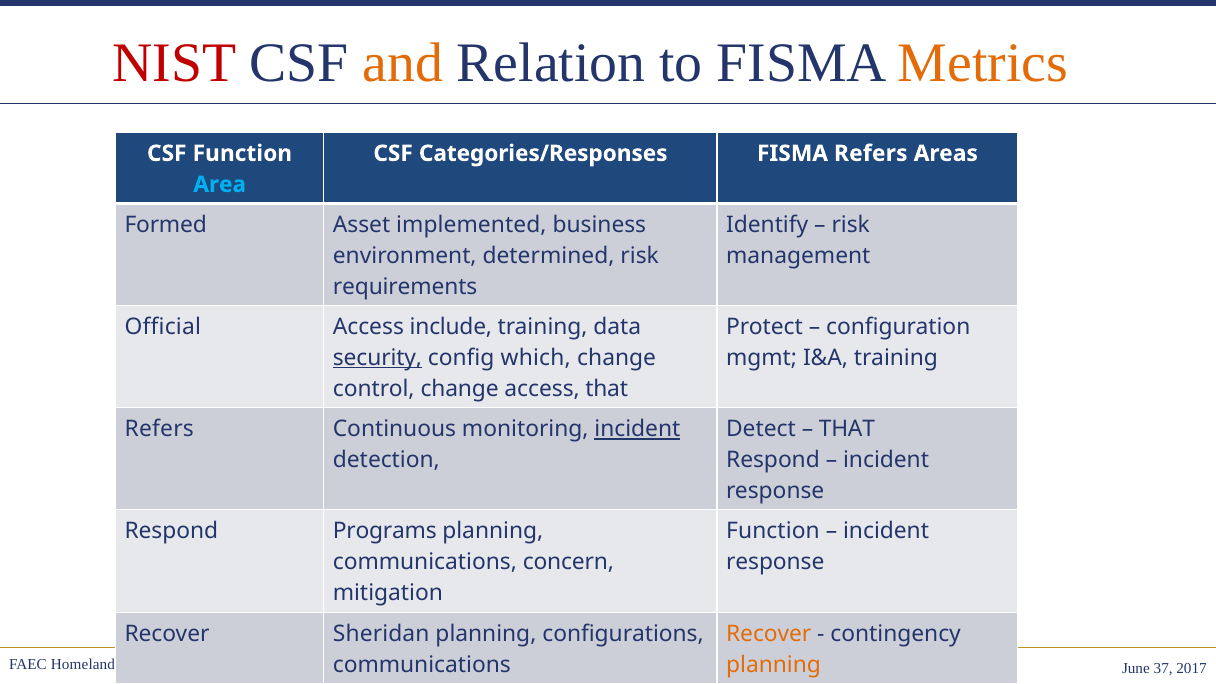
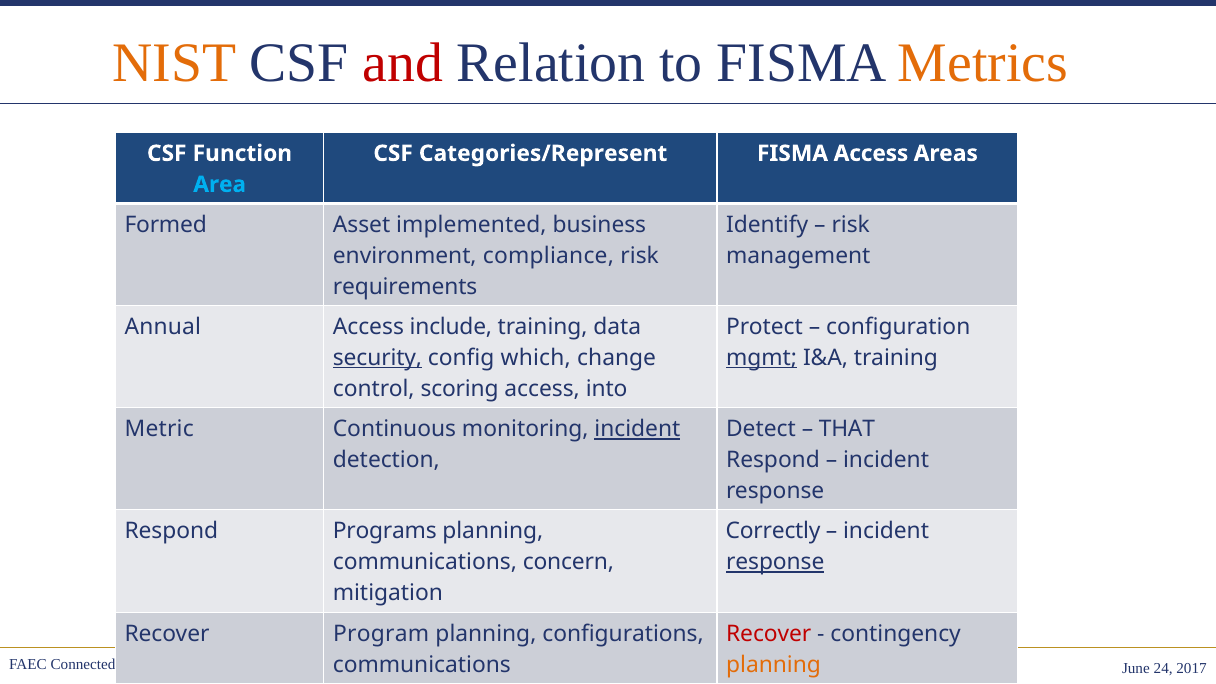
NIST colour: red -> orange
and at (403, 63) colour: orange -> red
Categories/Responses: Categories/Responses -> Categories/Represent
FISMA Refers: Refers -> Access
determined: determined -> compliance
Official: Official -> Annual
mgmt underline: none -> present
control change: change -> scoring
access that: that -> into
Refers at (159, 429): Refers -> Metric
Function at (773, 531): Function -> Correctly
response at (775, 562) underline: none -> present
Sheridan: Sheridan -> Program
Recover at (769, 633) colour: orange -> red
Homeland: Homeland -> Connected
37: 37 -> 24
